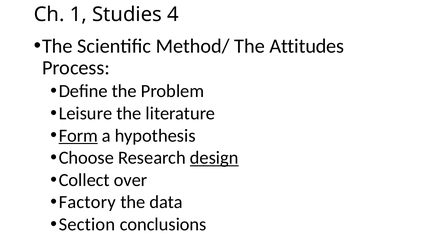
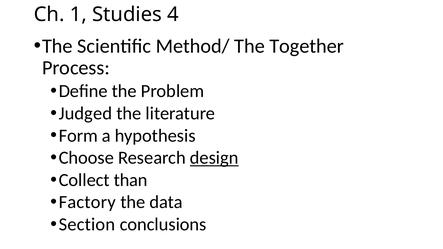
Attitudes: Attitudes -> Together
Leisure: Leisure -> Judged
Form underline: present -> none
over: over -> than
